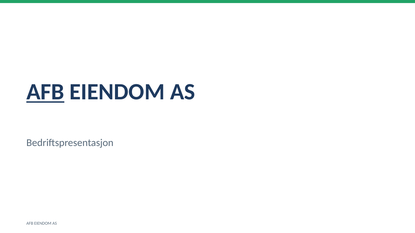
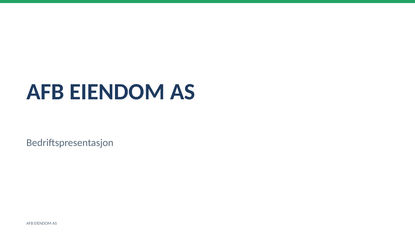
AFB at (45, 92) underline: present -> none
